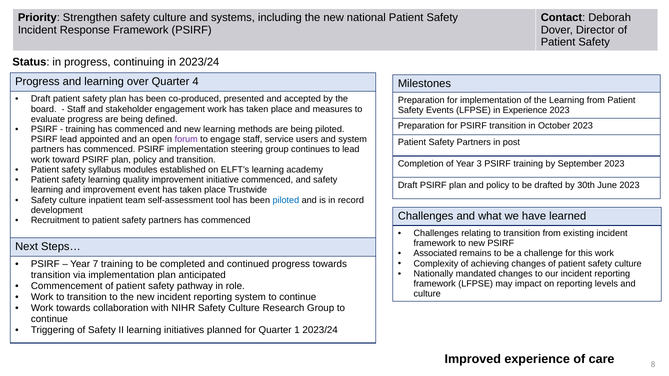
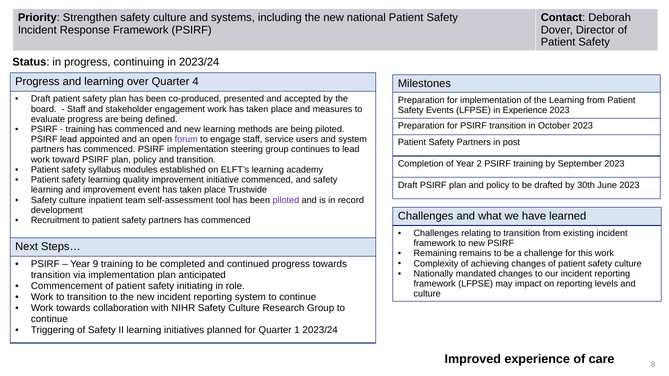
3: 3 -> 2
piloted at (286, 200) colour: blue -> purple
Associated: Associated -> Remaining
7: 7 -> 9
pathway: pathway -> initiating
